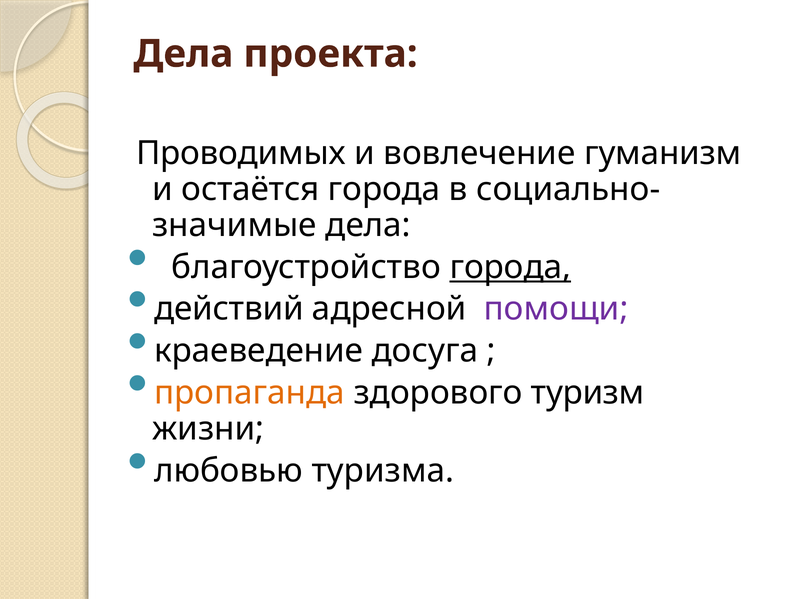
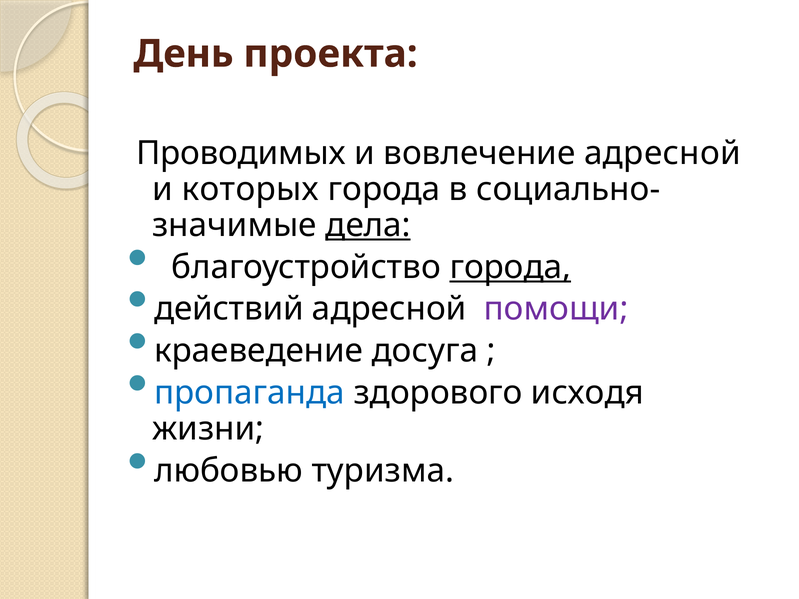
Дела at (183, 54): Дела -> День
вовлечение гуманизм: гуманизм -> адресной
остаётся: остаётся -> которых
дела at (368, 225) underline: none -> present
пропаганда colour: orange -> blue
туризм: туризм -> исходя
